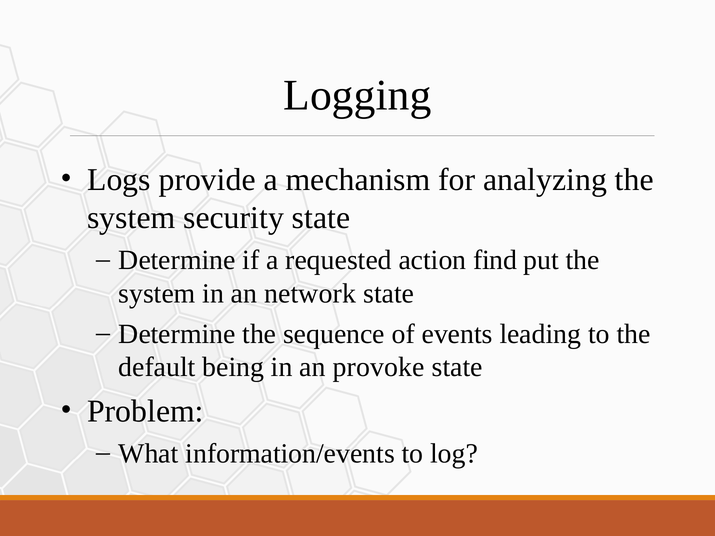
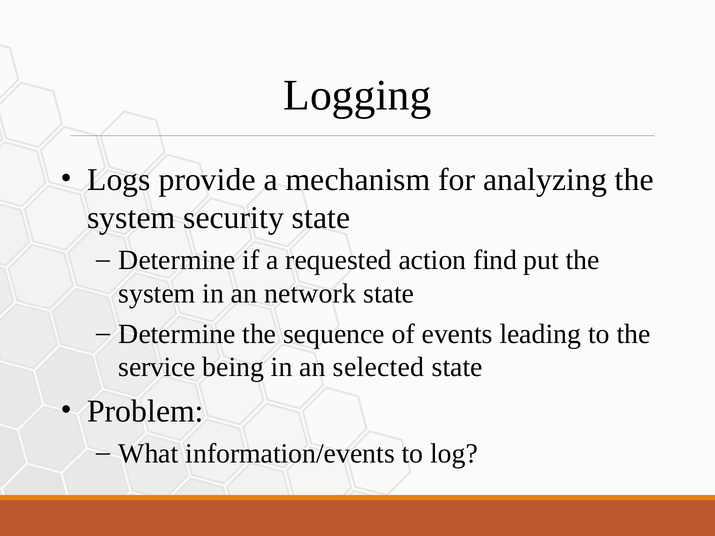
default: default -> service
provoke: provoke -> selected
